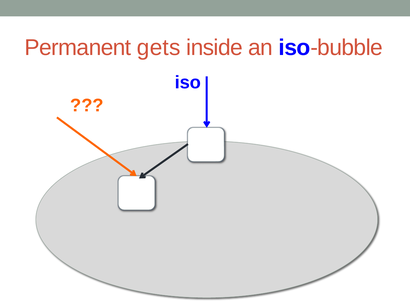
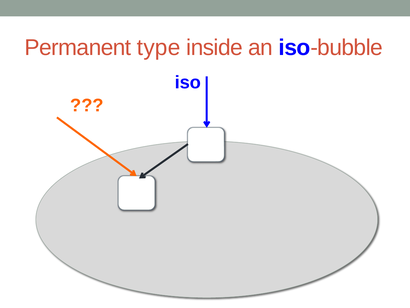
gets: gets -> type
